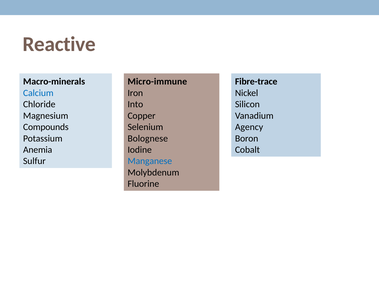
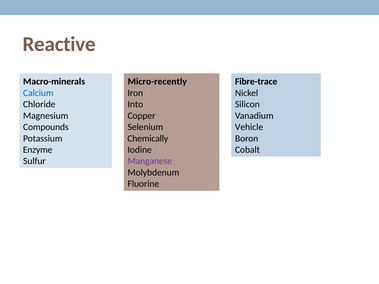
Micro-immune: Micro-immune -> Micro-recently
Agency: Agency -> Vehicle
Bolognese: Bolognese -> Chemically
Anemia: Anemia -> Enzyme
Manganese colour: blue -> purple
